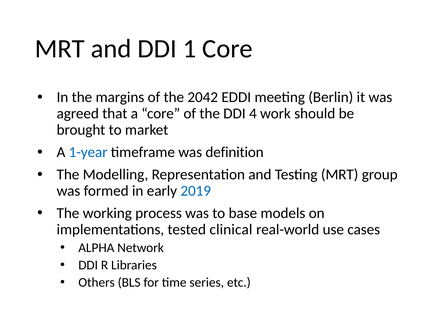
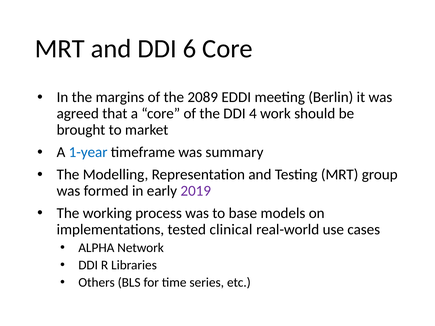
1: 1 -> 6
2042: 2042 -> 2089
definition: definition -> summary
2019 colour: blue -> purple
